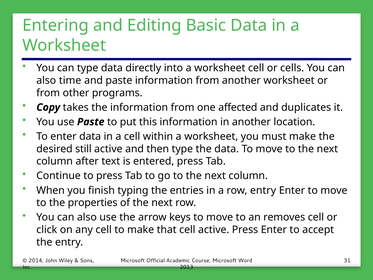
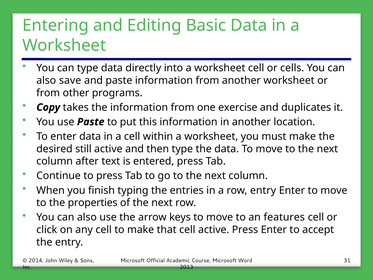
time: time -> save
affected: affected -> exercise
removes: removes -> features
